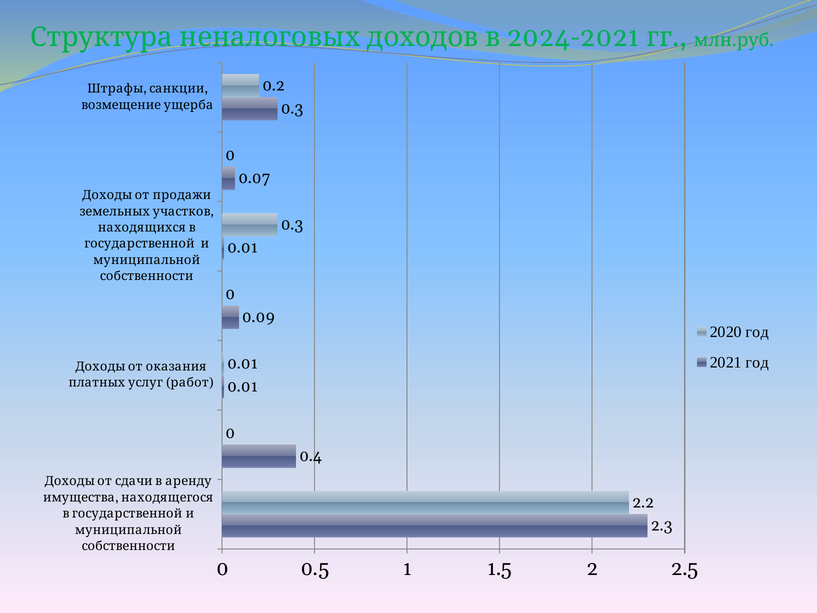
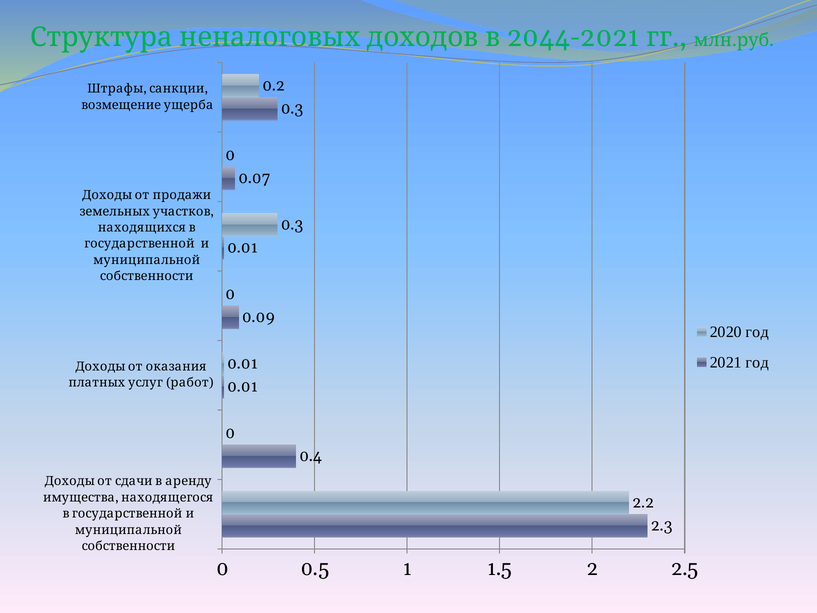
2024-2021: 2024-2021 -> 2044-2021
